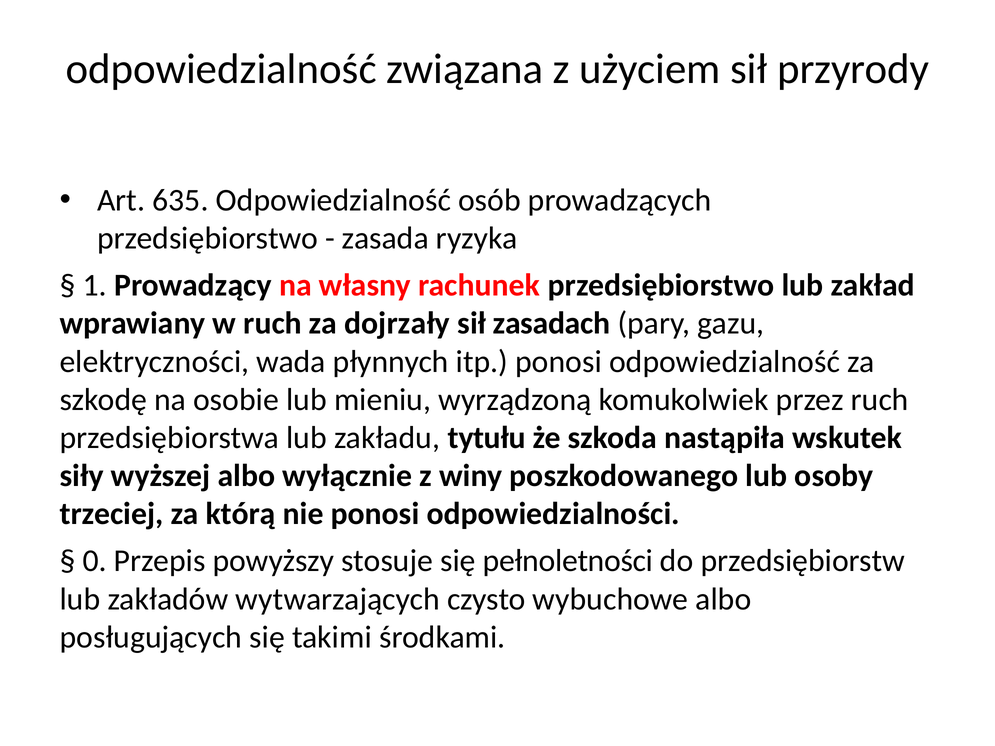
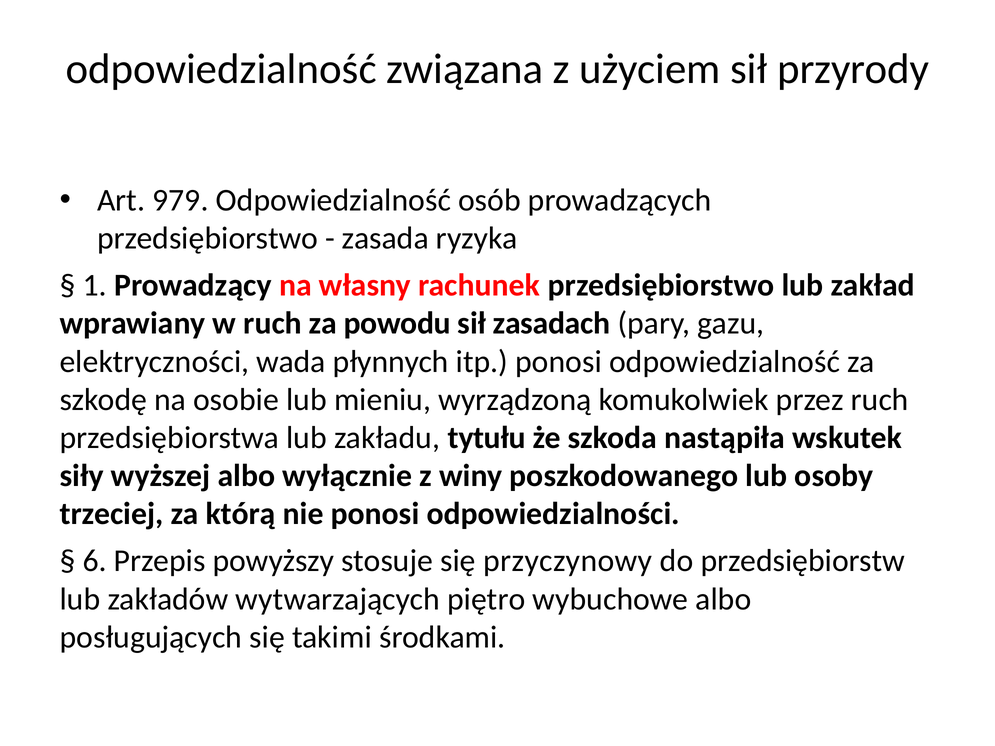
635: 635 -> 979
dojrzały: dojrzały -> powodu
0: 0 -> 6
pełnoletności: pełnoletności -> przyczynowy
czysto: czysto -> piętro
